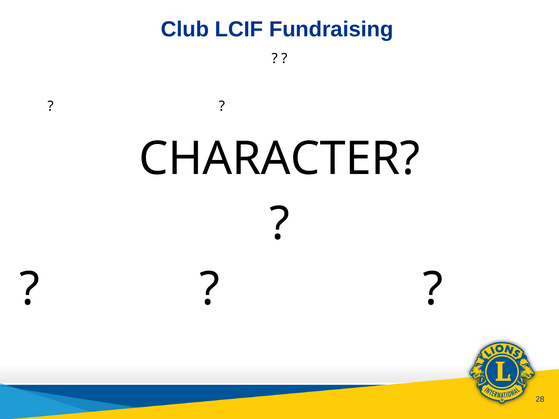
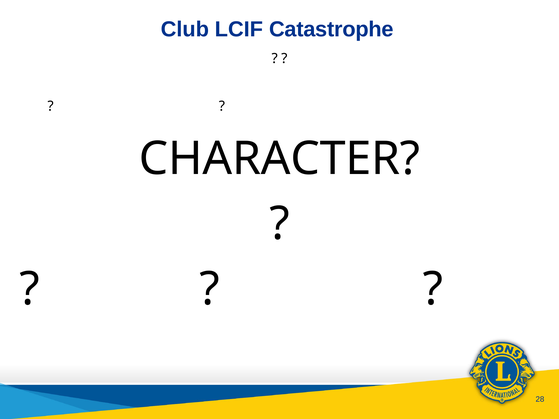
Fundraising: Fundraising -> Catastrophe
